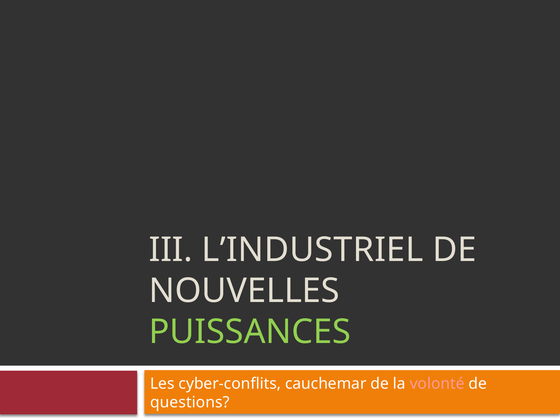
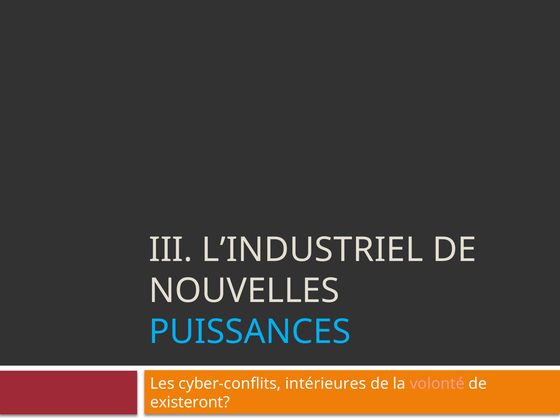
PUISSANCES colour: light green -> light blue
cauchemar: cauchemar -> intérieures
questions: questions -> existeront
